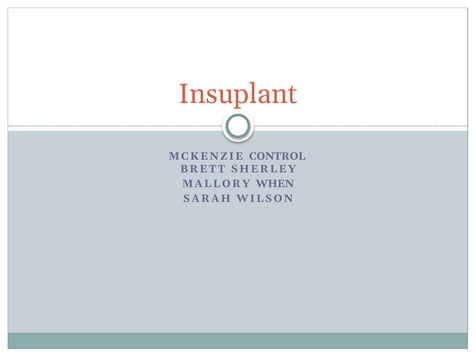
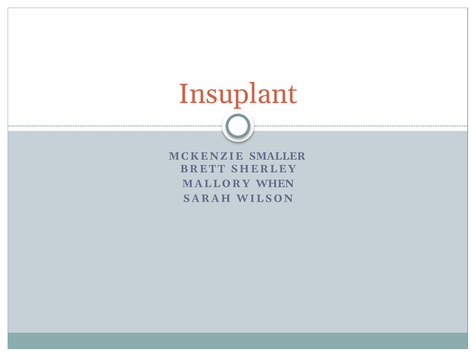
CONTROL: CONTROL -> SMALLER
